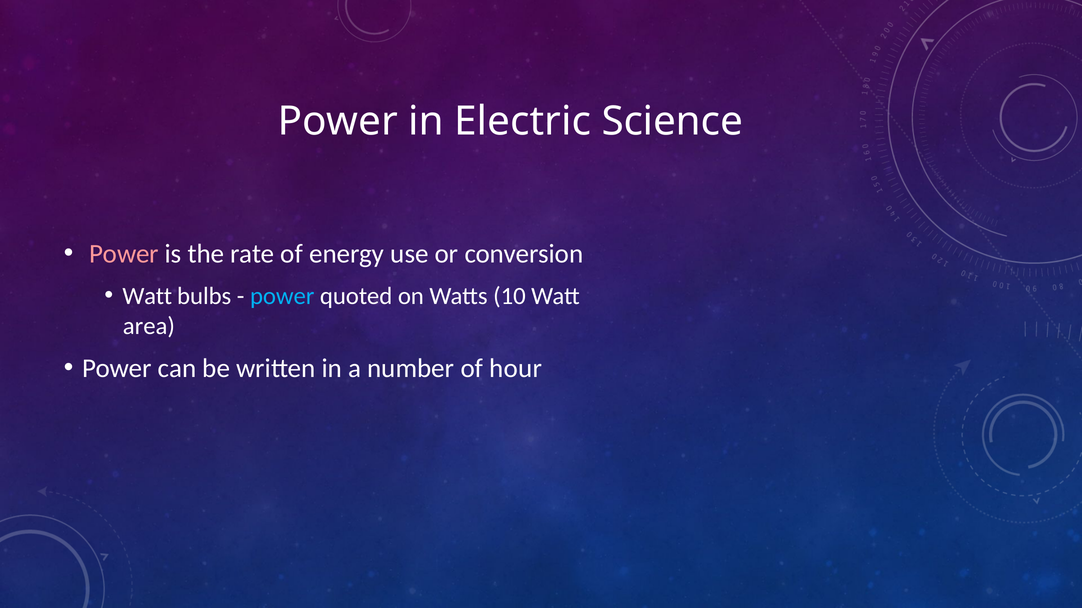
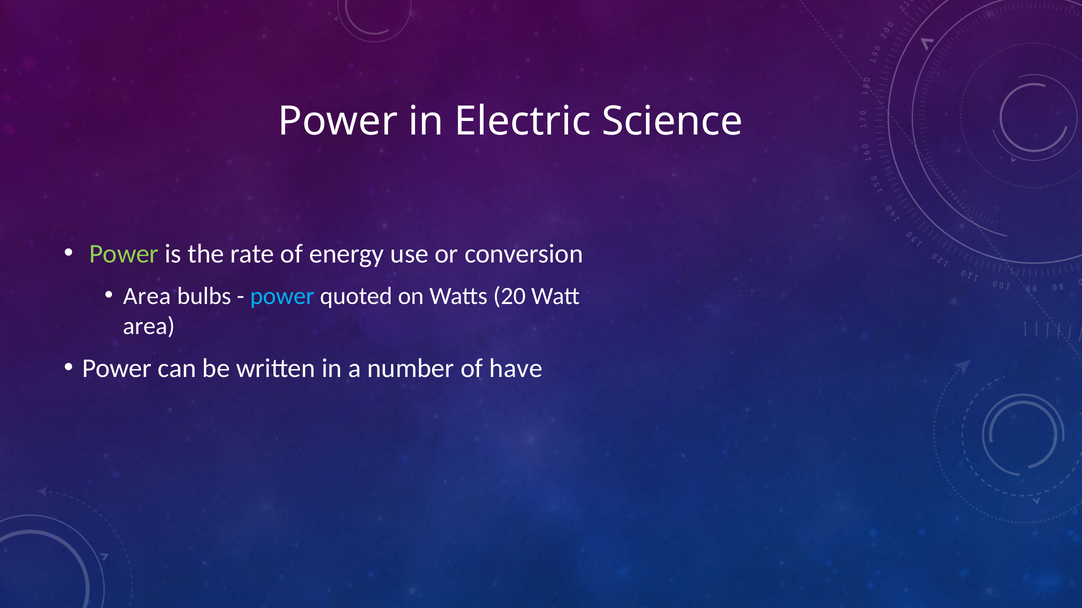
Power at (124, 254) colour: pink -> light green
Watt at (147, 296): Watt -> Area
10: 10 -> 20
hour: hour -> have
